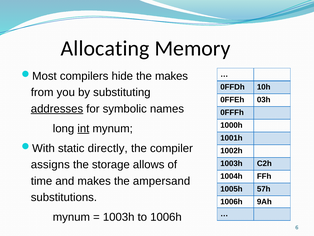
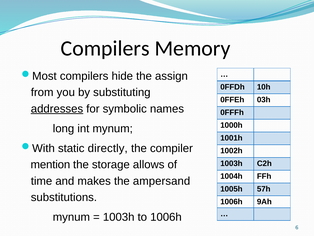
Allocating at (105, 48): Allocating -> Compilers
the makes: makes -> assign
int underline: present -> none
assigns: assigns -> mention
